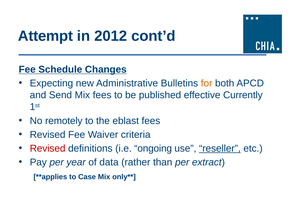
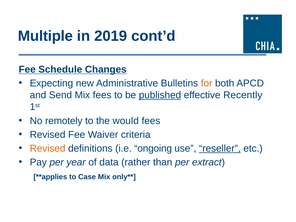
Attempt: Attempt -> Multiple
2012: 2012 -> 2019
published underline: none -> present
Currently: Currently -> Recently
eblast: eblast -> would
Revised at (48, 148) colour: red -> orange
